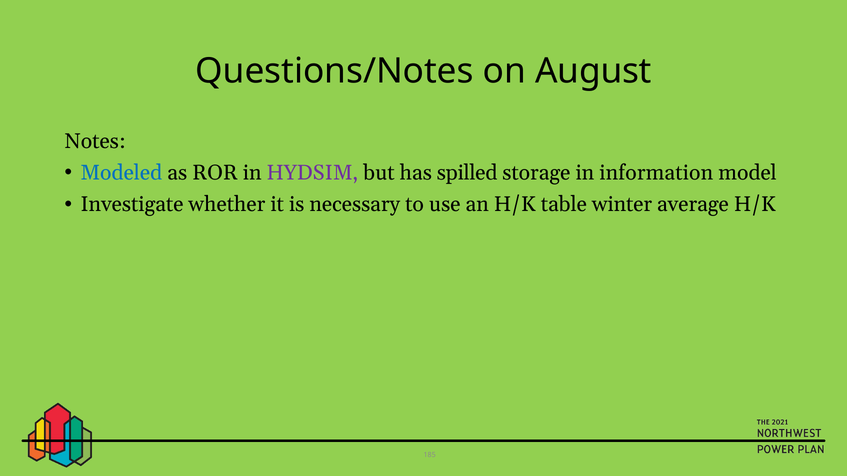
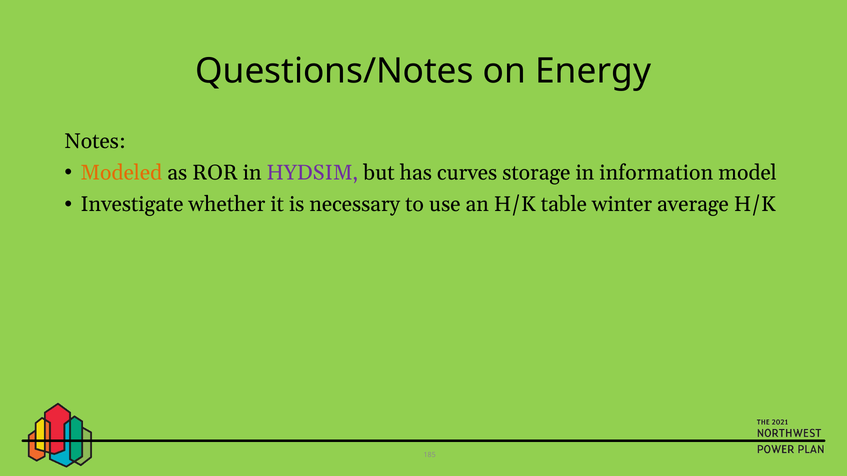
August: August -> Energy
Modeled colour: blue -> orange
spilled: spilled -> curves
